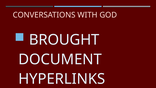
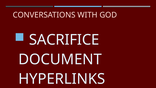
BROUGHT: BROUGHT -> SACRIFICE
